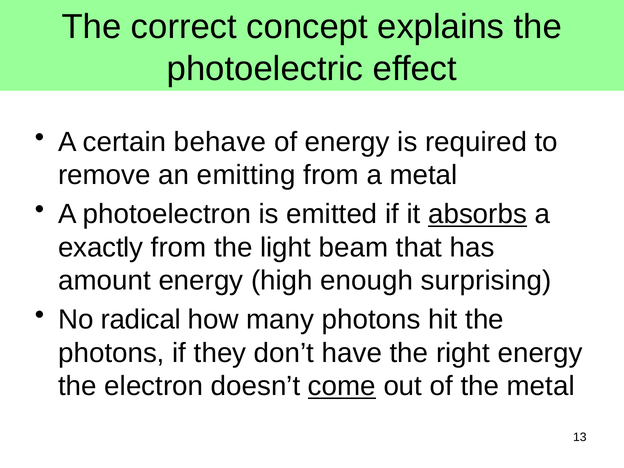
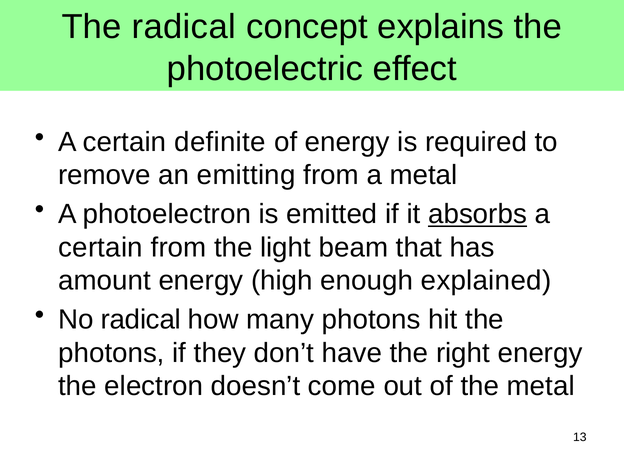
The correct: correct -> radical
behave: behave -> definite
exactly at (101, 247): exactly -> certain
surprising: surprising -> explained
come underline: present -> none
